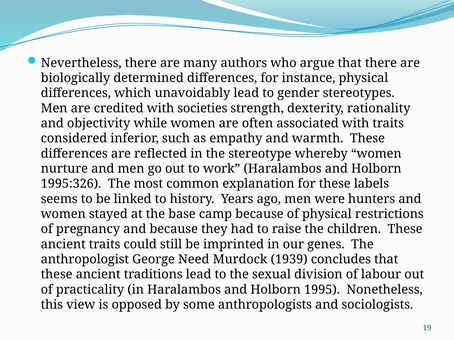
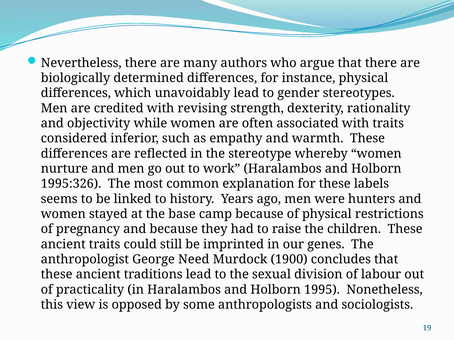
societies: societies -> revising
1939: 1939 -> 1900
